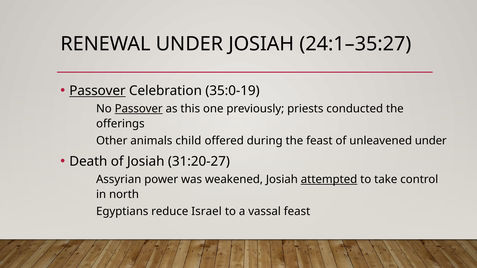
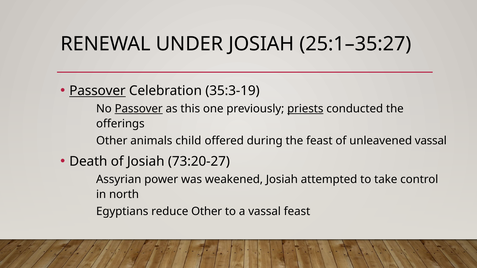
24:1–35:27: 24:1–35:27 -> 25:1–35:27
35:0-19: 35:0-19 -> 35:3-19
priests underline: none -> present
unleavened under: under -> vassal
31:20-27: 31:20-27 -> 73:20-27
attempted underline: present -> none
reduce Israel: Israel -> Other
